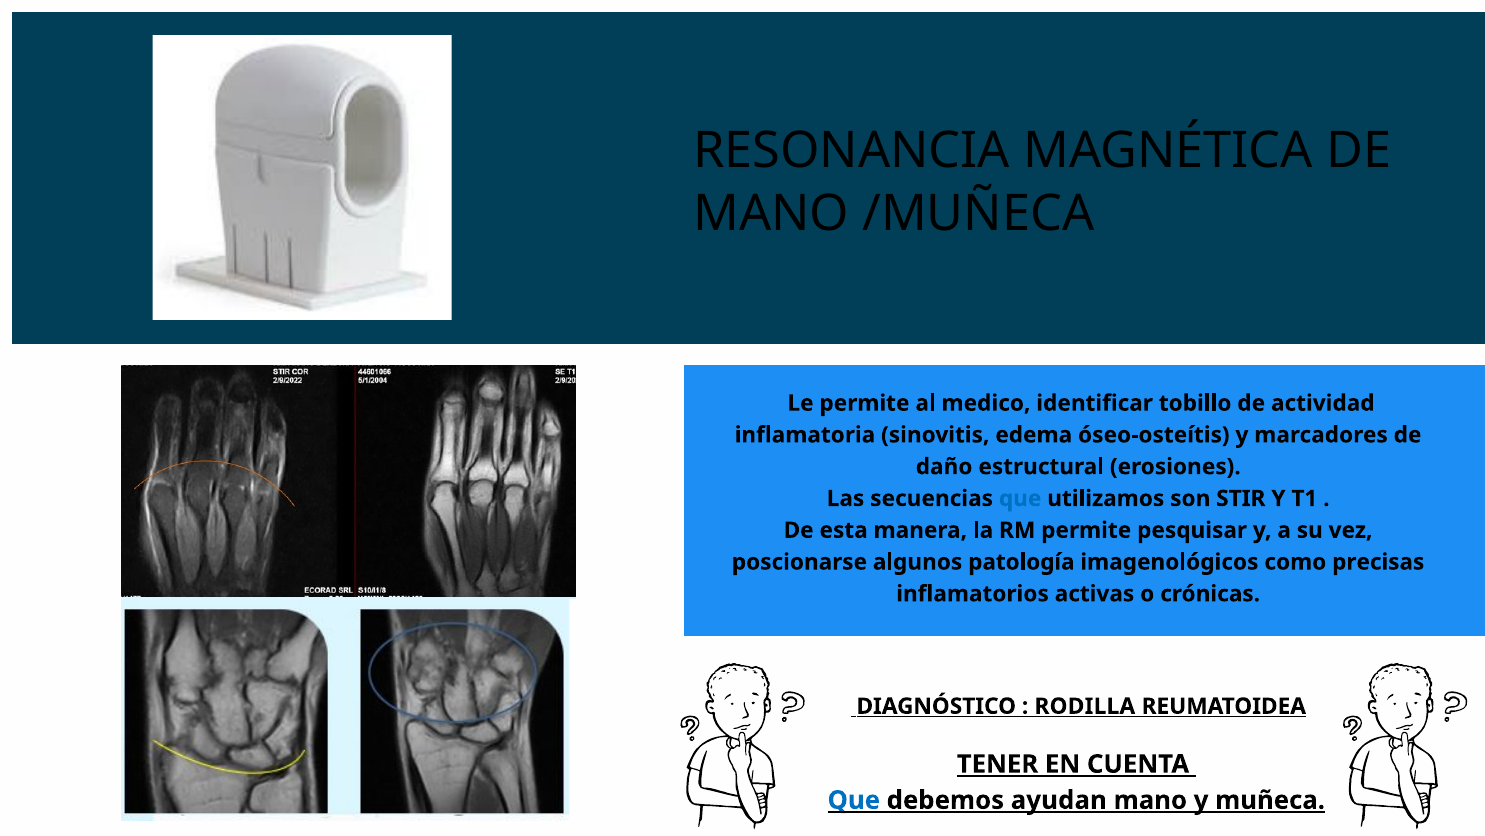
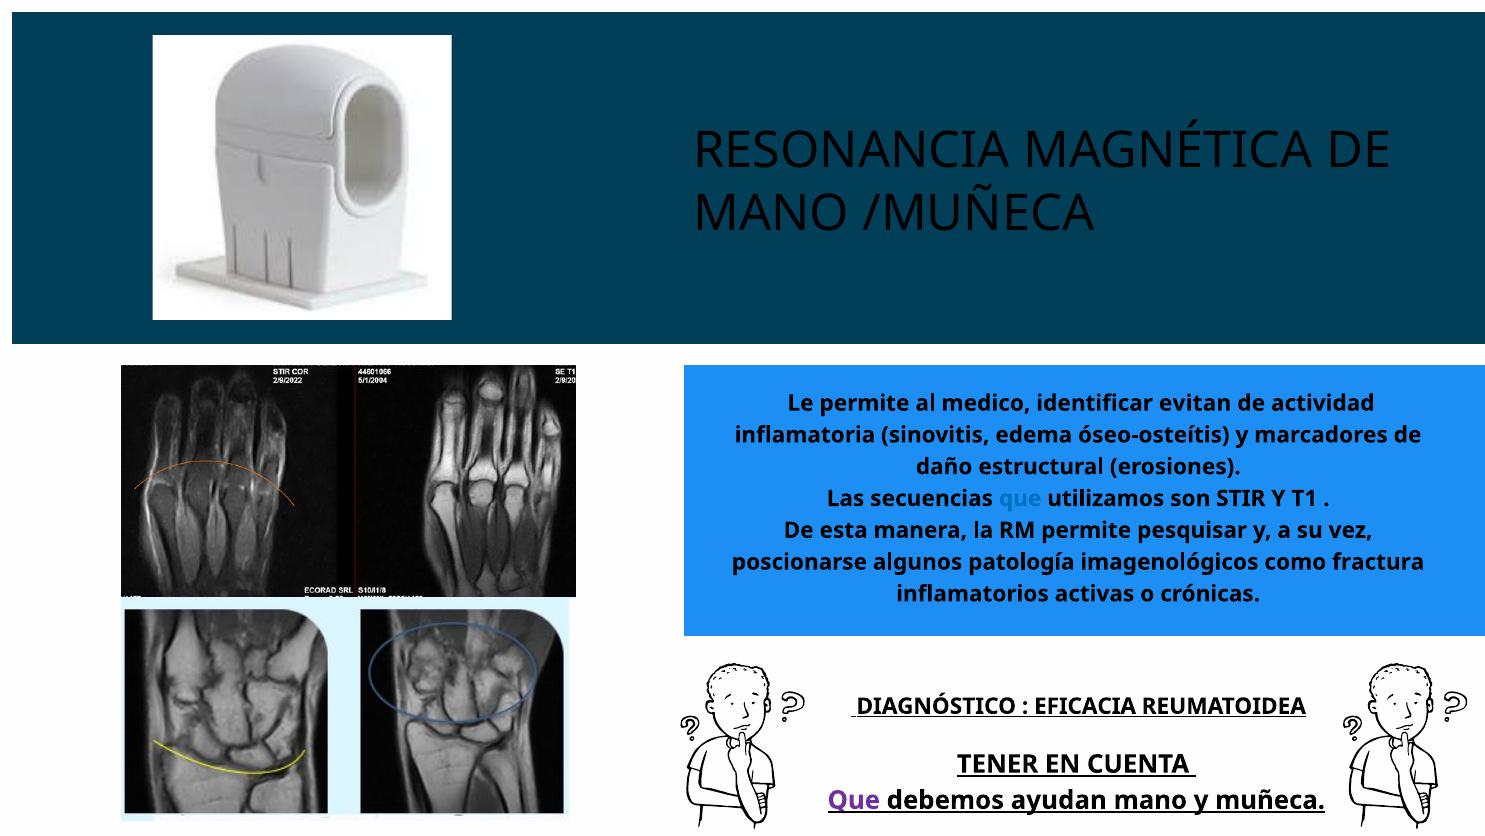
tobillo: tobillo -> evitan
precisas: precisas -> fractura
RODILLA: RODILLA -> EFICACIA
Que at (854, 800) colour: blue -> purple
